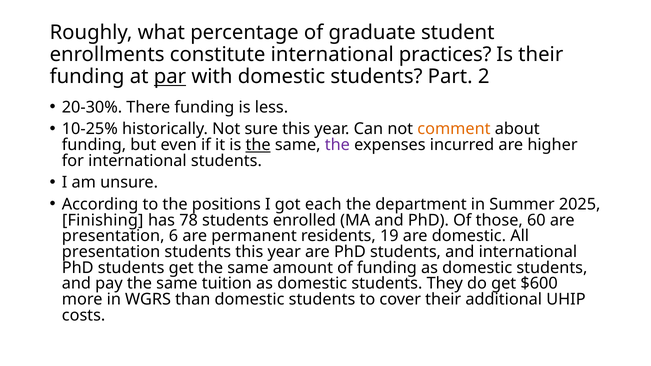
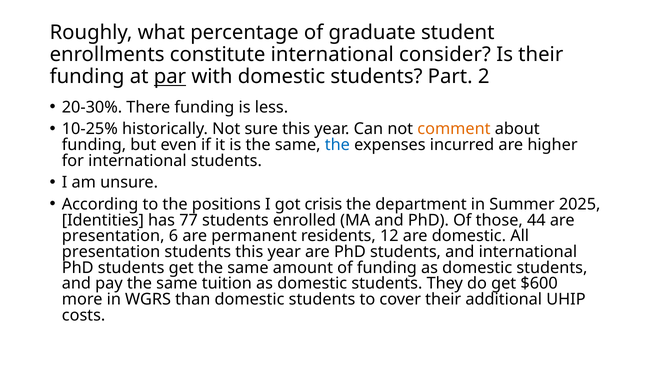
practices: practices -> consider
the at (258, 145) underline: present -> none
the at (337, 145) colour: purple -> blue
each: each -> crisis
Finishing: Finishing -> Identities
78: 78 -> 77
60: 60 -> 44
19: 19 -> 12
